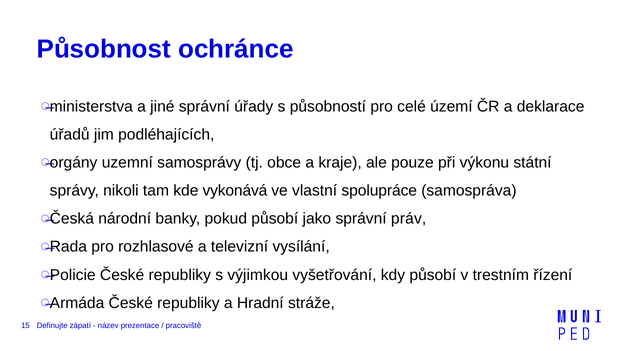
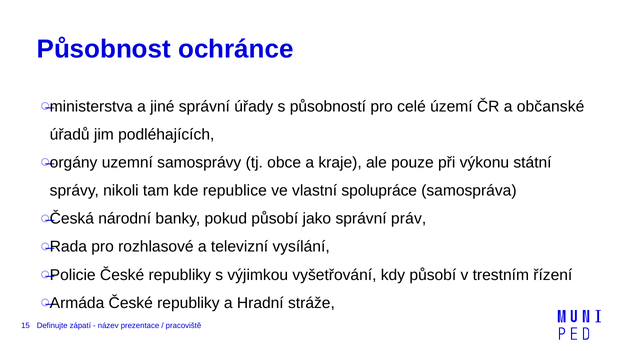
deklarace: deklarace -> občanské
vykonává: vykonává -> republice
